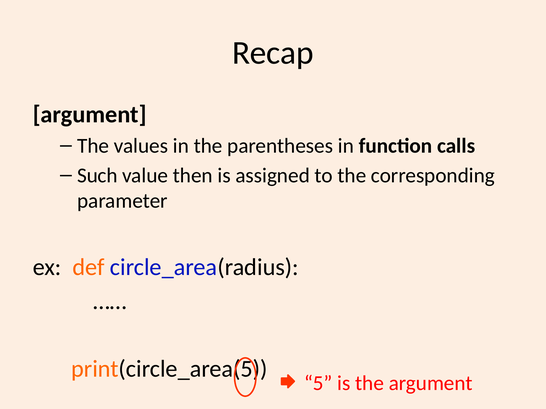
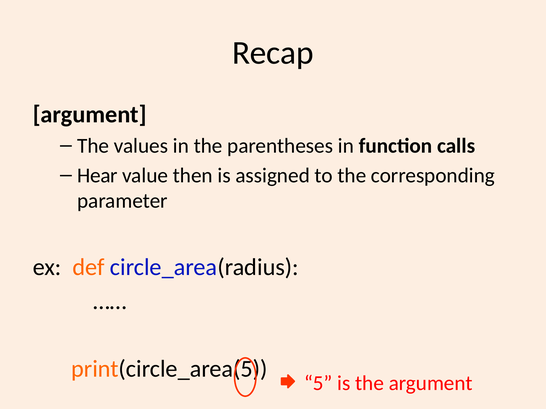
Such: Such -> Hear
